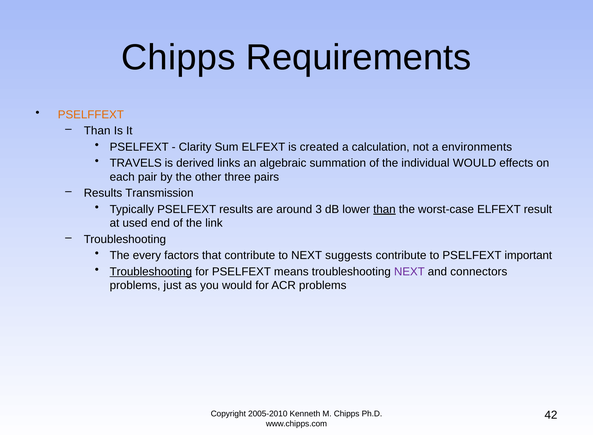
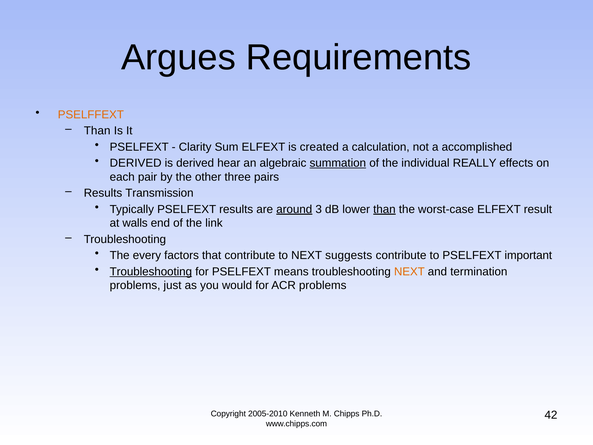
Chipps at (178, 57): Chipps -> Argues
environments: environments -> accomplished
TRAVELS at (136, 163): TRAVELS -> DERIVED
links: links -> hear
summation underline: none -> present
individual WOULD: WOULD -> REALLY
around underline: none -> present
used: used -> walls
NEXT at (409, 271) colour: purple -> orange
connectors: connectors -> termination
